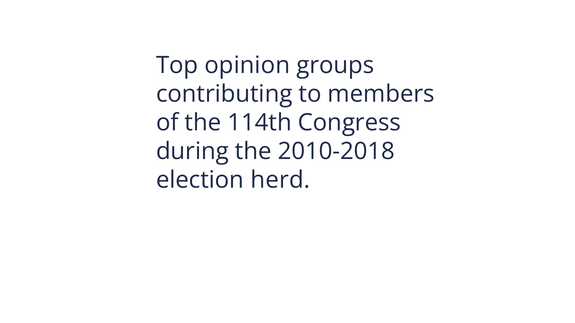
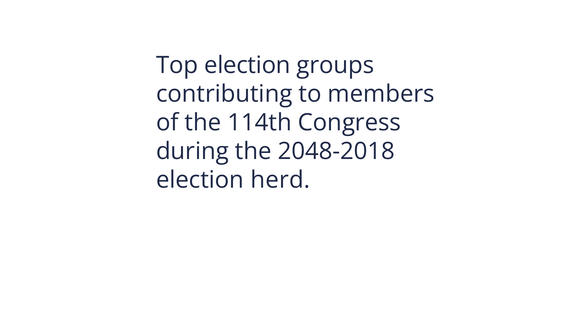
Top opinion: opinion -> election
2010-2018: 2010-2018 -> 2048-2018
